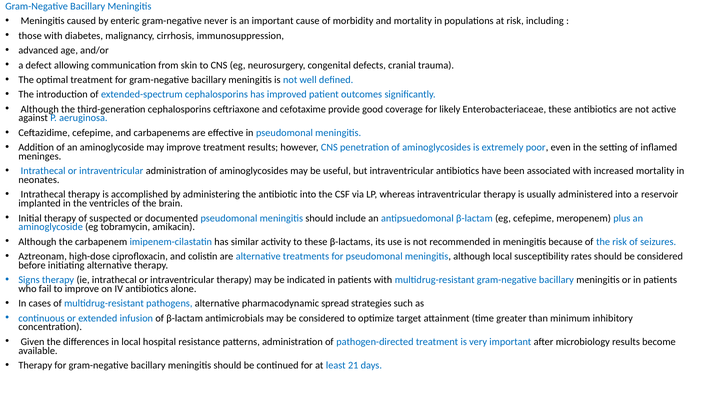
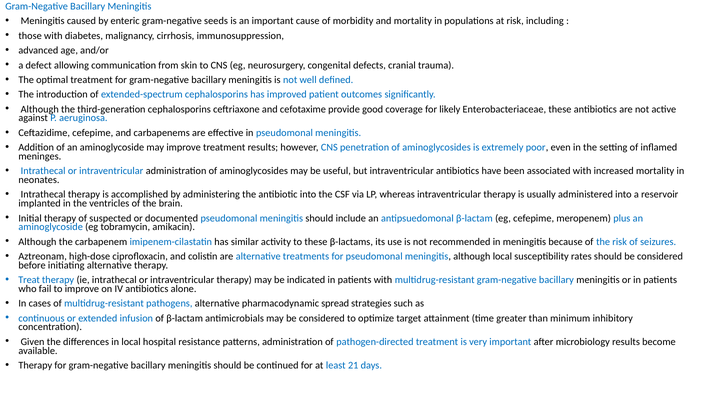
never: never -> seeds
Signs: Signs -> Treat
